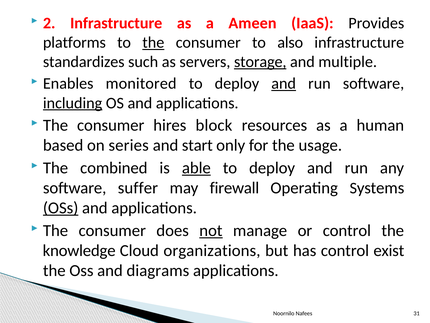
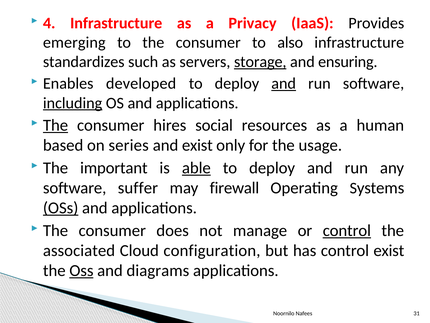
2: 2 -> 4
Ameen: Ameen -> Privacy
platforms: platforms -> emerging
the at (153, 42) underline: present -> none
multiple: multiple -> ensuring
monitored: monitored -> developed
The at (56, 125) underline: none -> present
block: block -> social
and start: start -> exist
combined: combined -> important
not underline: present -> none
control at (347, 230) underline: none -> present
knowledge: knowledge -> associated
organizations: organizations -> configuration
Oss at (81, 270) underline: none -> present
